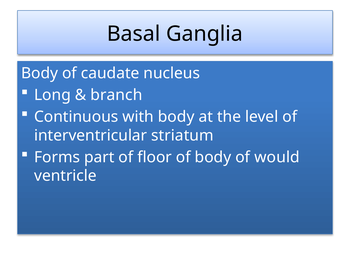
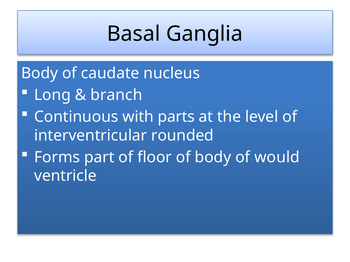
with body: body -> parts
striatum: striatum -> rounded
